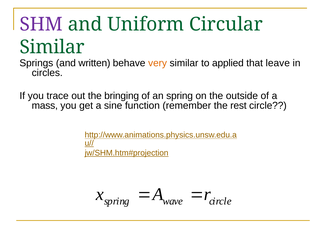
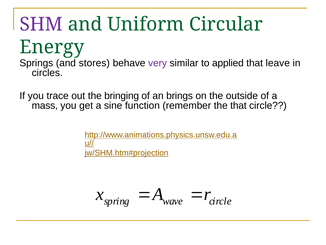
Similar at (52, 47): Similar -> Energy
written: written -> stores
very colour: orange -> purple
an spring: spring -> brings
the rest: rest -> that
